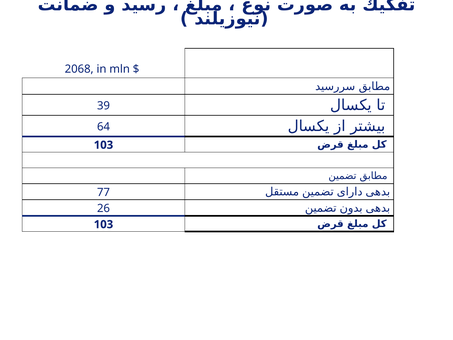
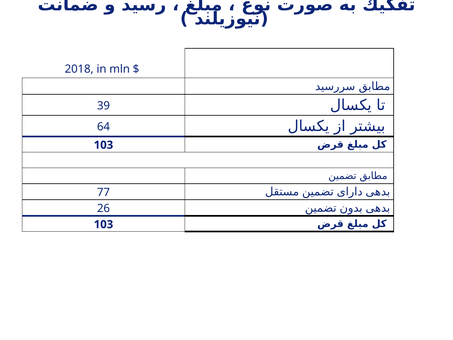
2068: 2068 -> 2018
